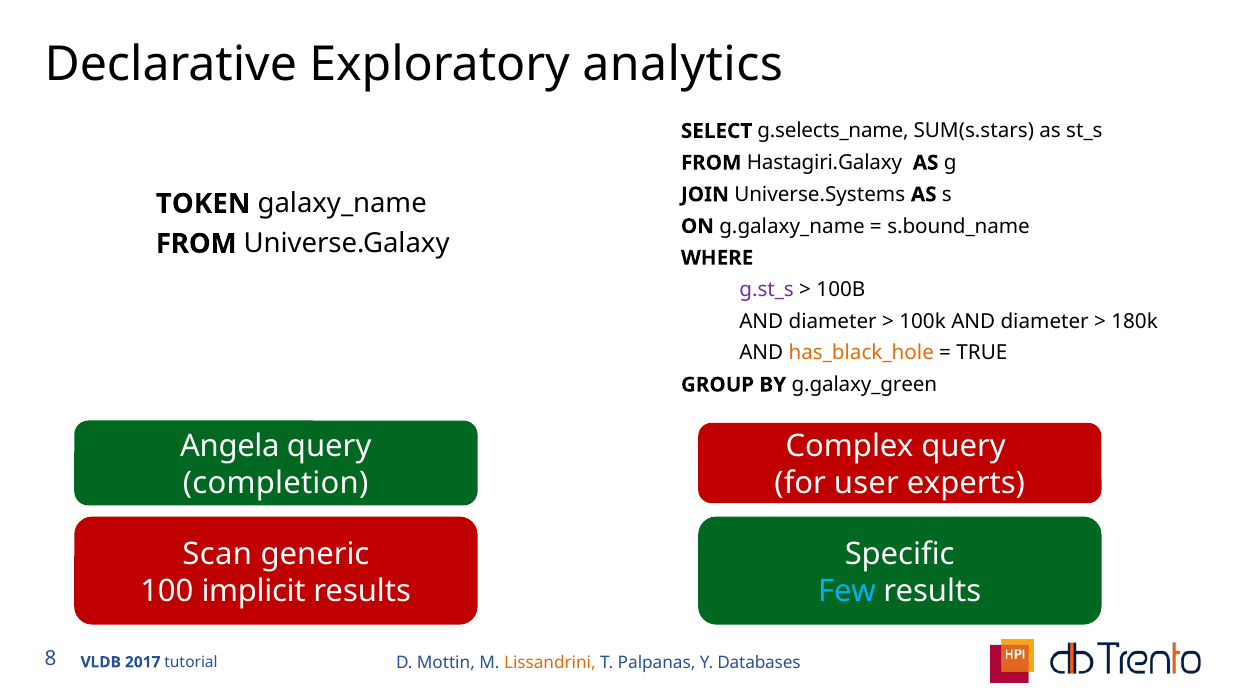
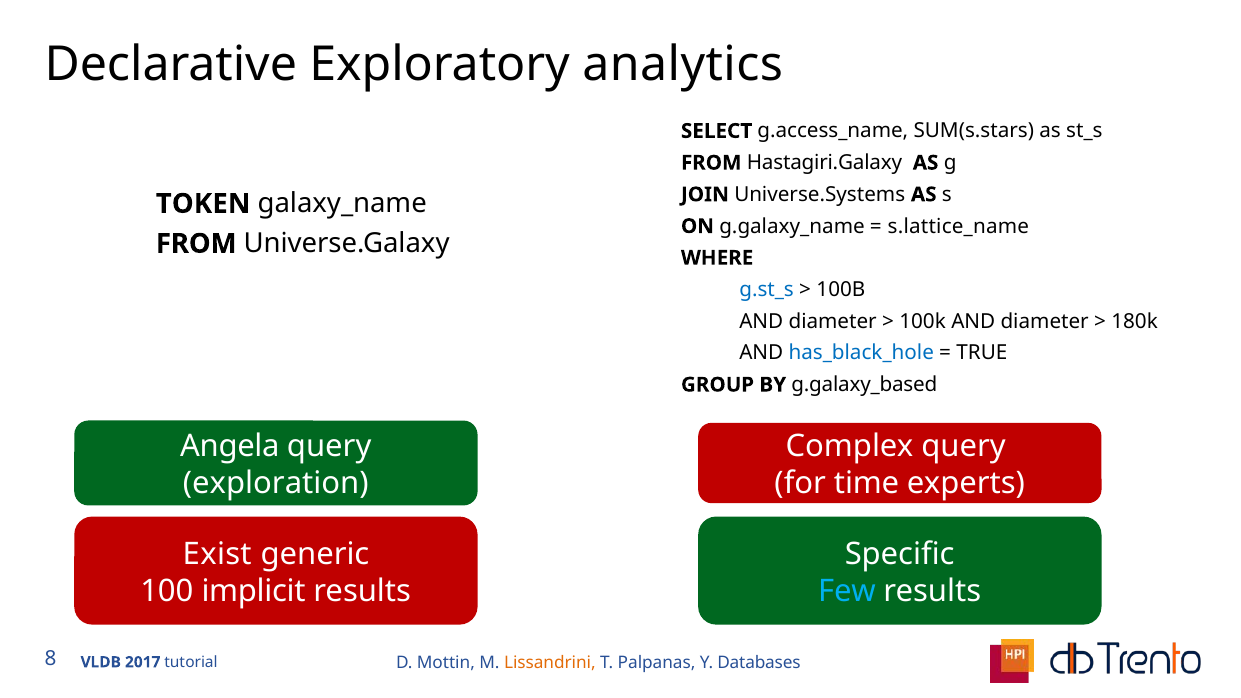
g.selects_name: g.selects_name -> g.access_name
s.bound_name: s.bound_name -> s.lattice_name
g.st_s colour: purple -> blue
has_black_hole colour: orange -> blue
g.galaxy_green: g.galaxy_green -> g.galaxy_based
completion: completion -> exploration
user: user -> time
Scan: Scan -> Exist
